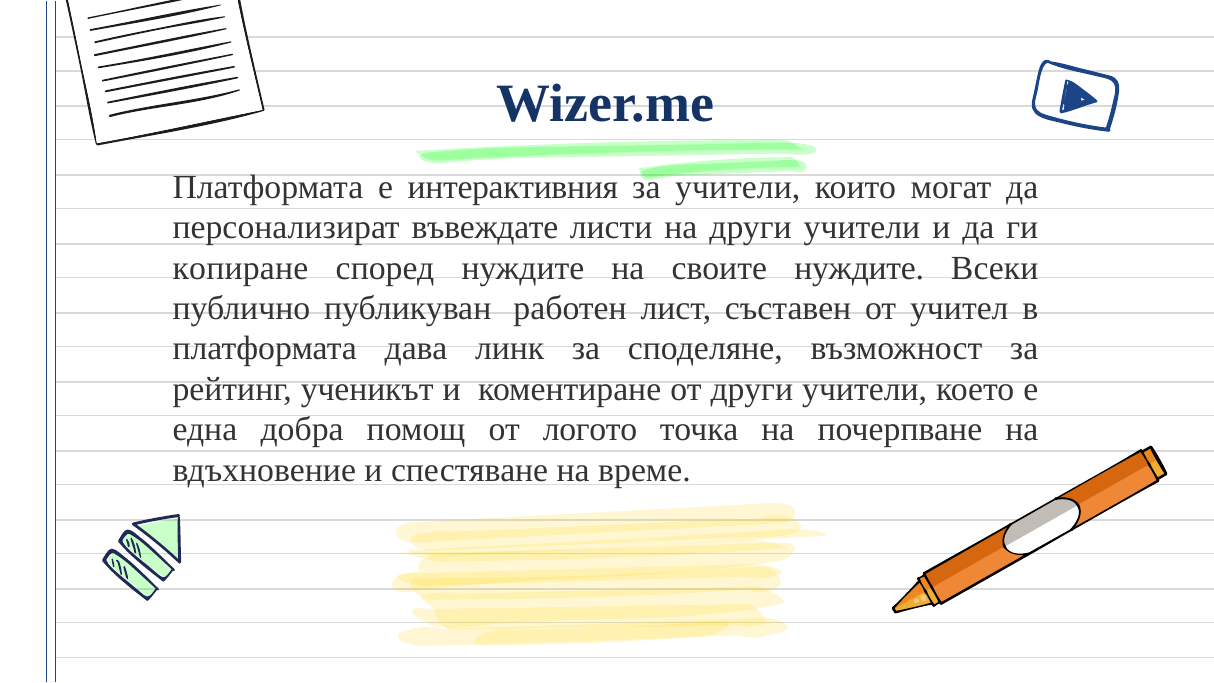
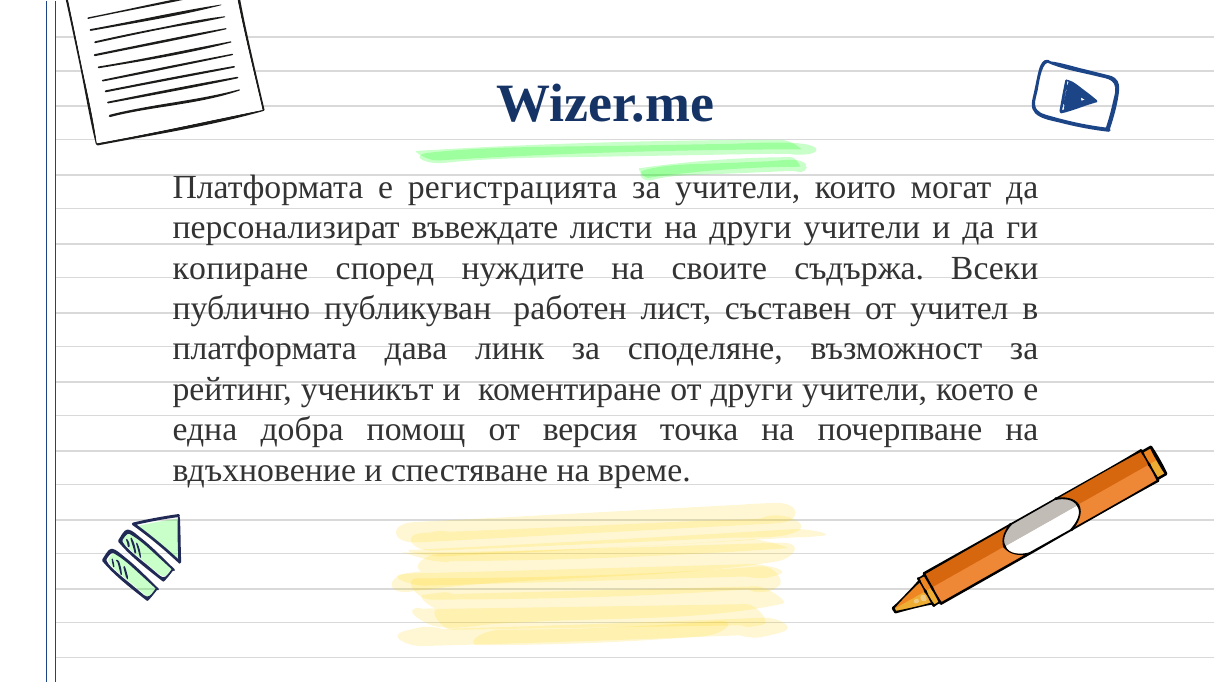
интерактивния: интерактивния -> регистрацията
своите нуждите: нуждите -> съдържа
логото: логото -> версия
